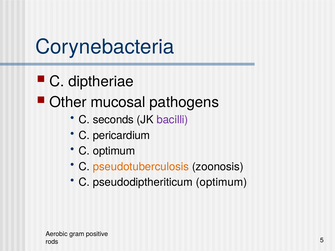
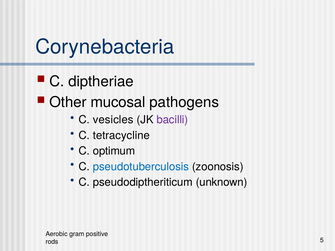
seconds: seconds -> vesicles
pericardium: pericardium -> tetracycline
pseudotuberculosis colour: orange -> blue
pseudodiptheriticum optimum: optimum -> unknown
